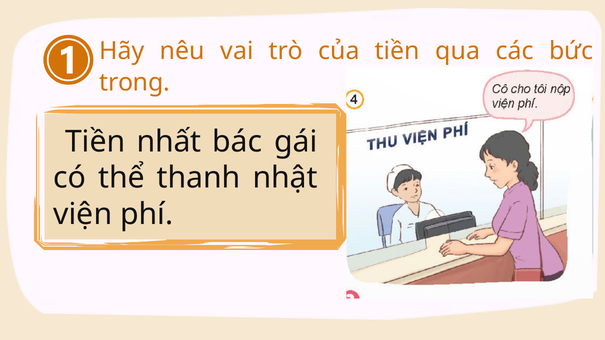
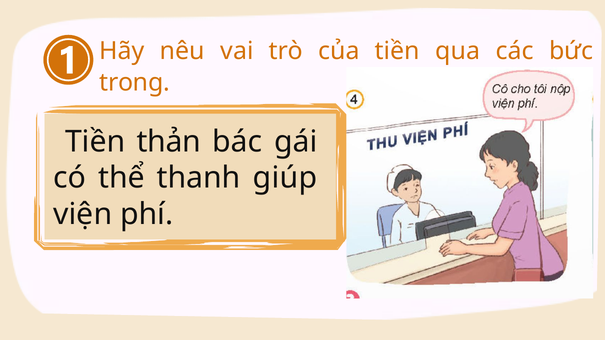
nhất: nhất -> thản
nhật: nhật -> giúp
